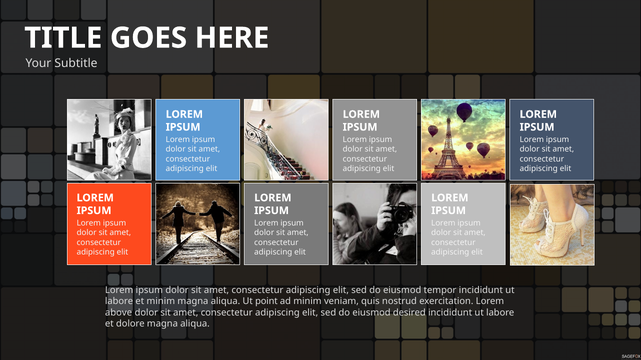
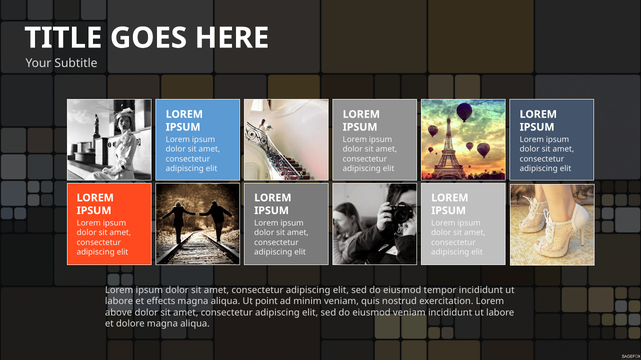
et minim: minim -> effects
eiusmod desired: desired -> veniam
